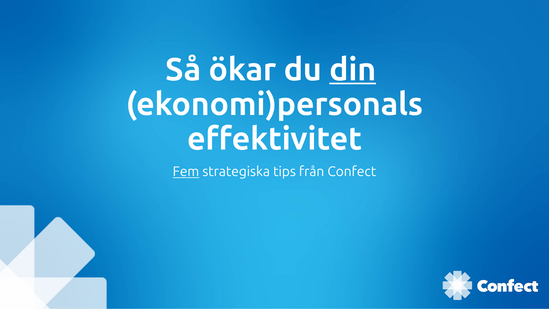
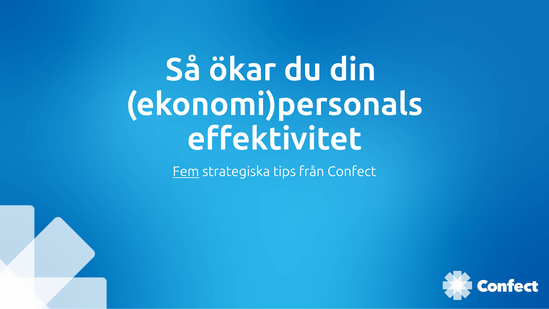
din underline: present -> none
